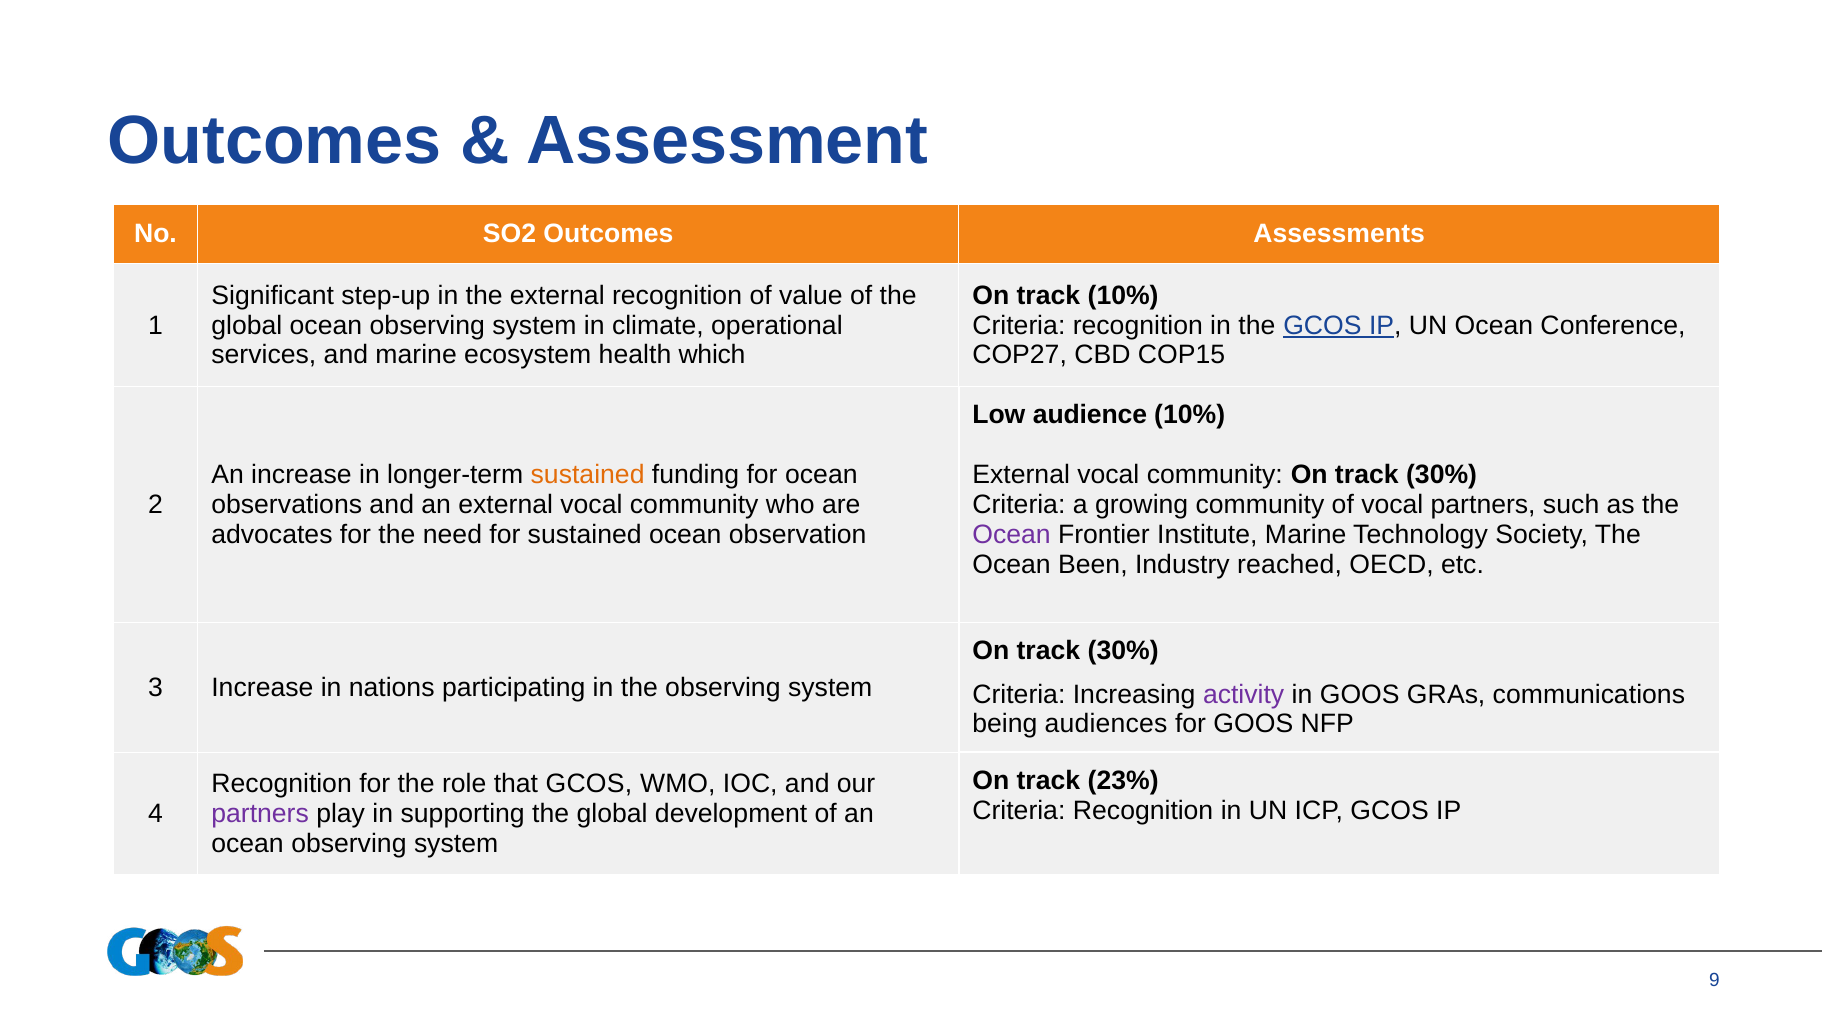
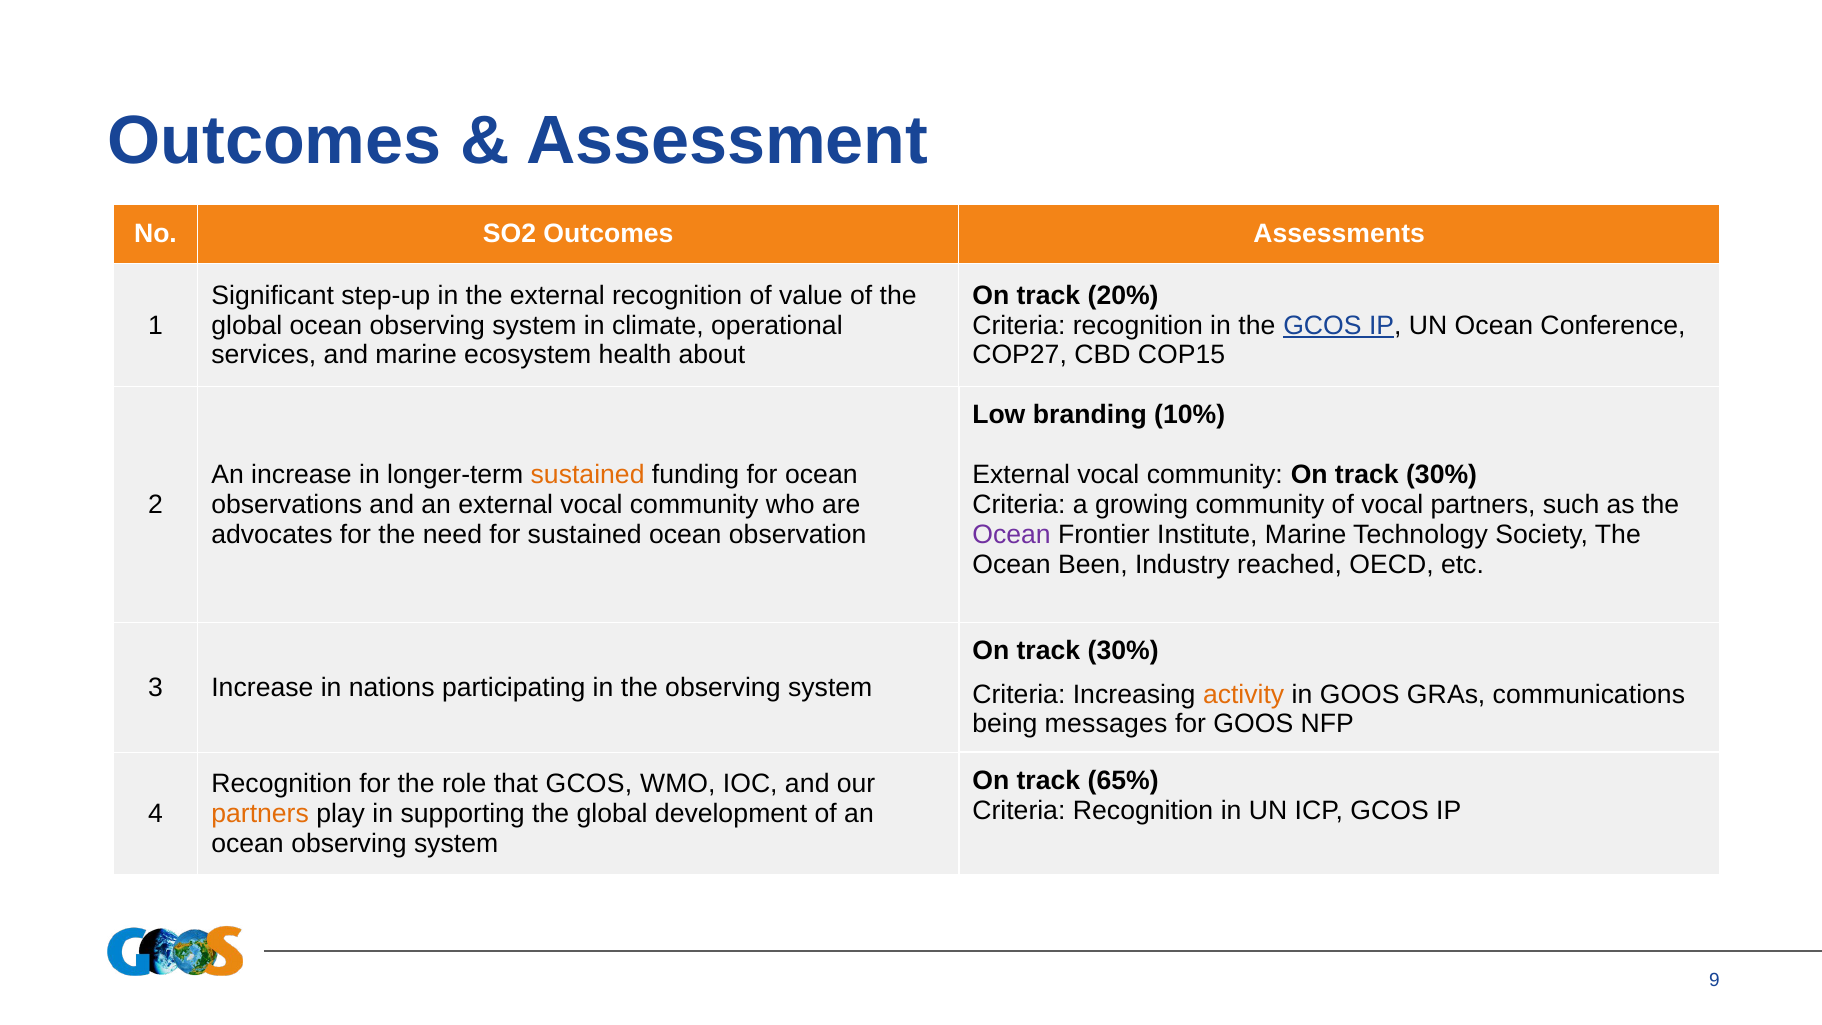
track 10%: 10% -> 20%
which: which -> about
audience: audience -> branding
activity colour: purple -> orange
audiences: audiences -> messages
23%: 23% -> 65%
partners at (260, 814) colour: purple -> orange
